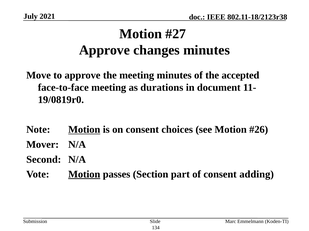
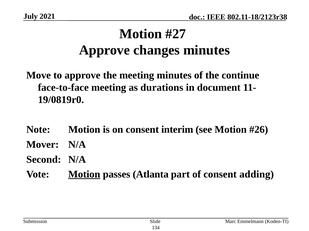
accepted: accepted -> continue
Motion at (84, 130) underline: present -> none
choices: choices -> interim
Section: Section -> Atlanta
